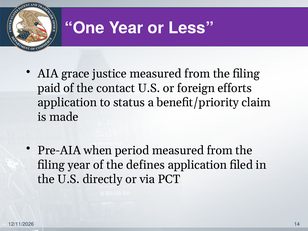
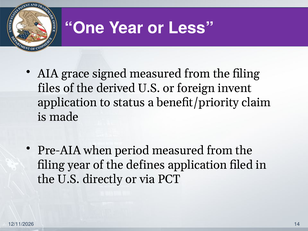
justice: justice -> signed
paid: paid -> files
contact: contact -> derived
efforts: efforts -> invent
